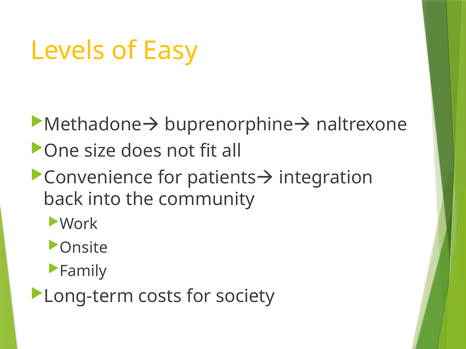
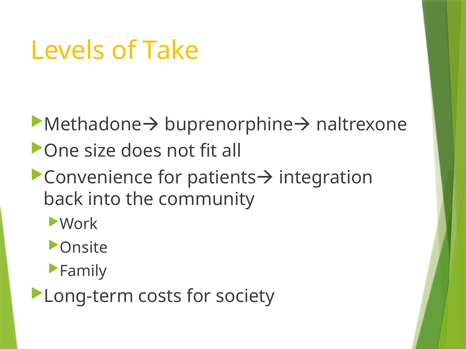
Easy: Easy -> Take
